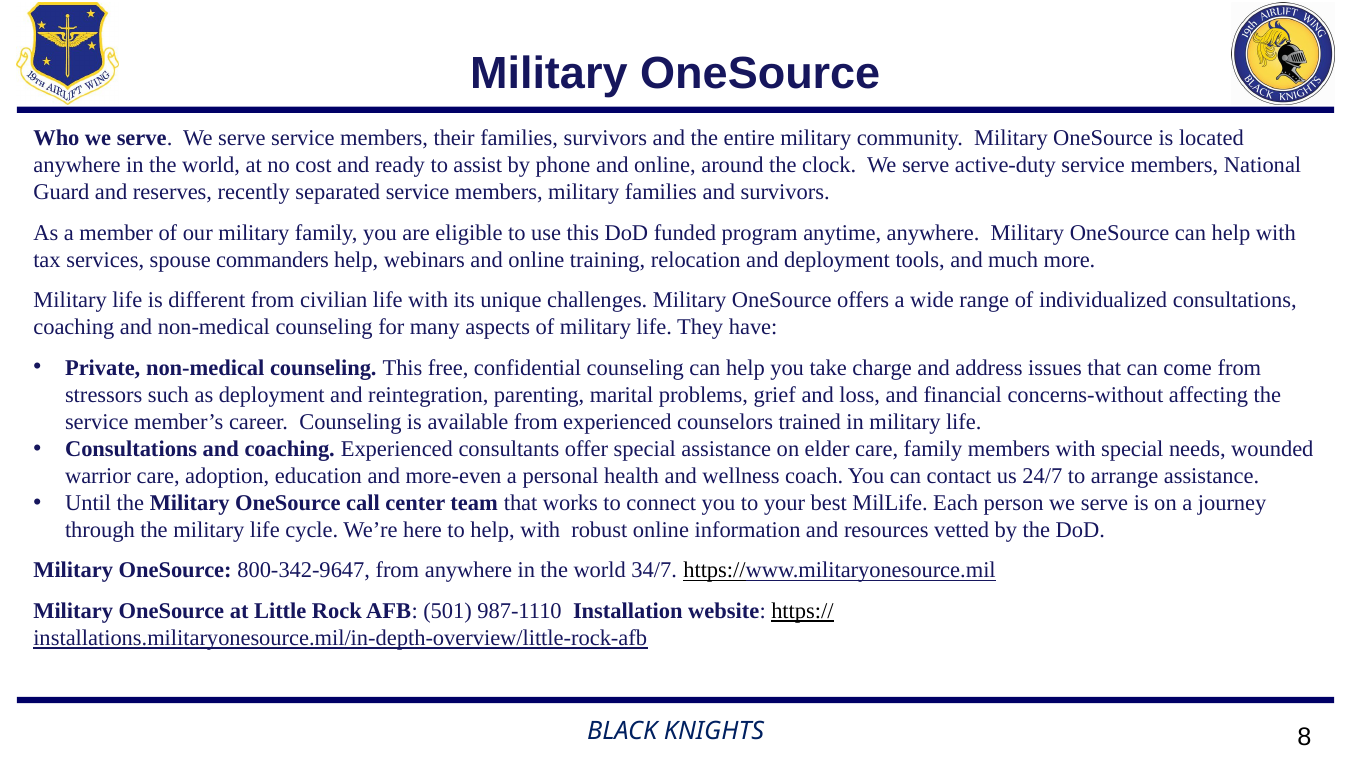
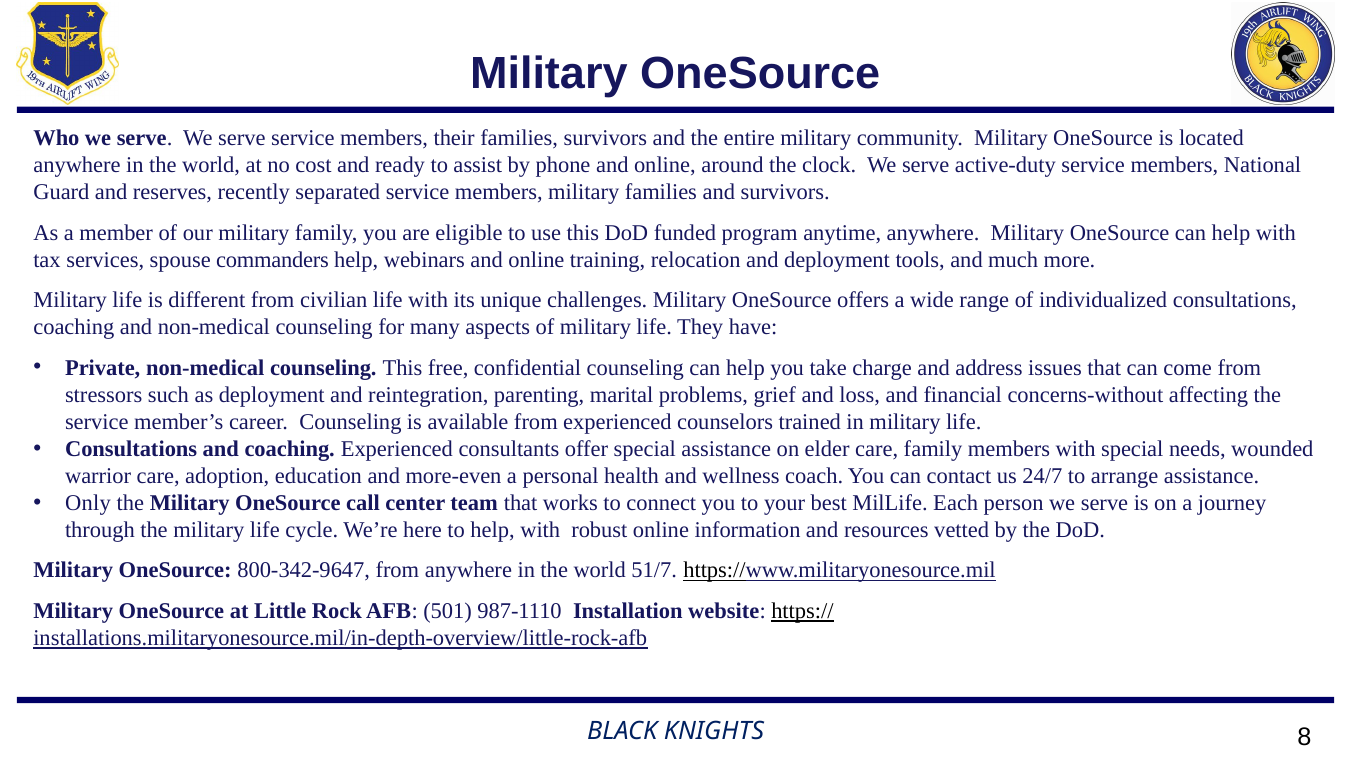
Until: Until -> Only
34/7: 34/7 -> 51/7
